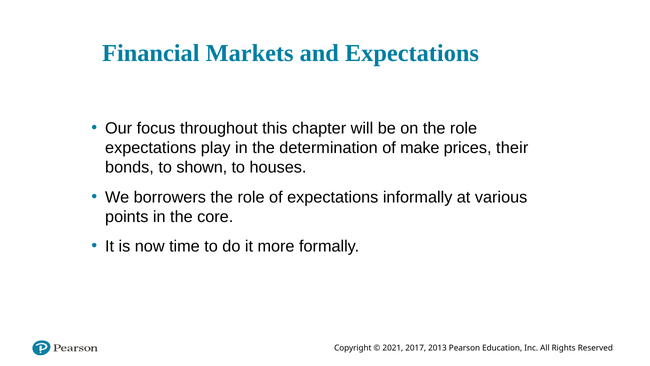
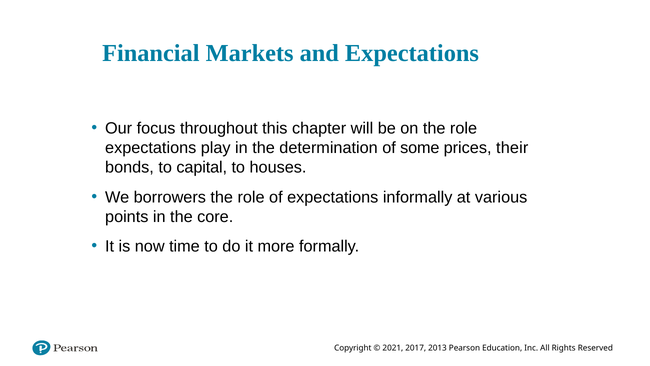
make: make -> some
shown: shown -> capital
